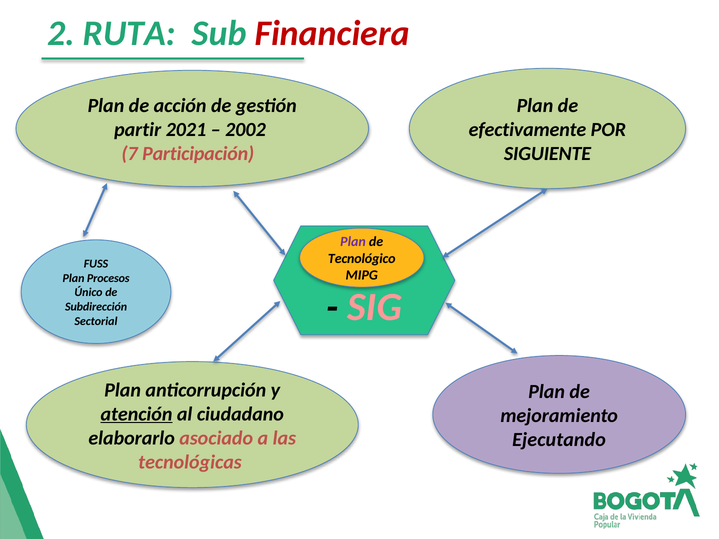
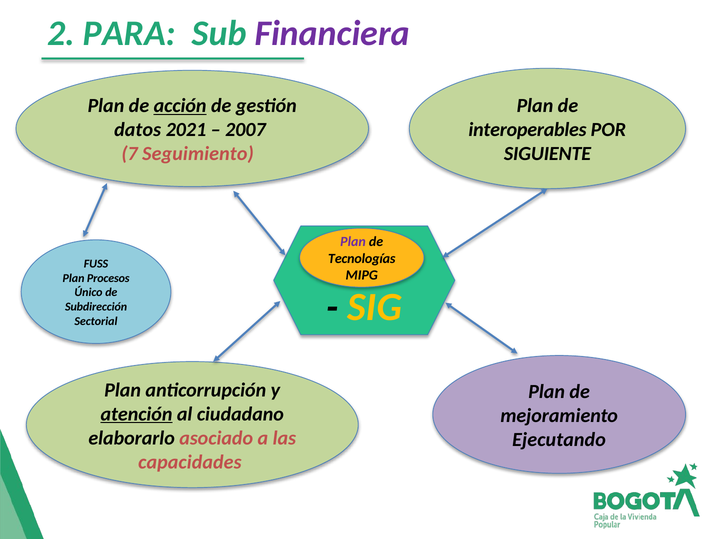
RUTA: RUTA -> PARA
Financiera colour: red -> purple
acción underline: none -> present
partir: partir -> datos
2002: 2002 -> 2007
efectivamente: efectivamente -> interoperables
Participación: Participación -> Seguimiento
Tecnológico: Tecnológico -> Tecnologías
SIG colour: pink -> yellow
tecnológicas: tecnológicas -> capacidades
